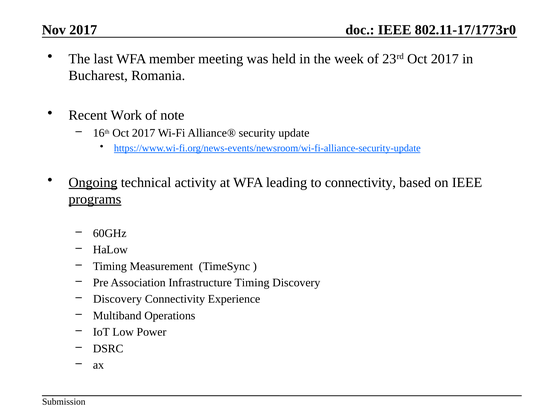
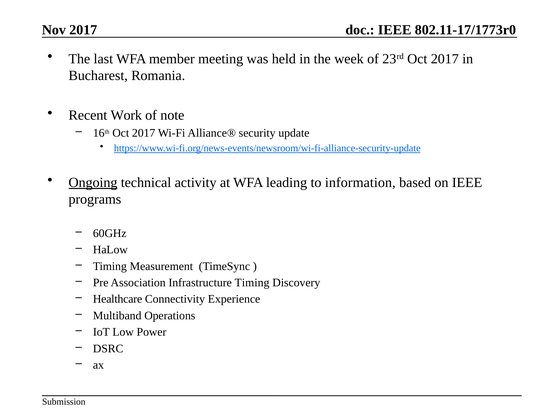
to connectivity: connectivity -> information
programs underline: present -> none
Discovery at (117, 299): Discovery -> Healthcare
